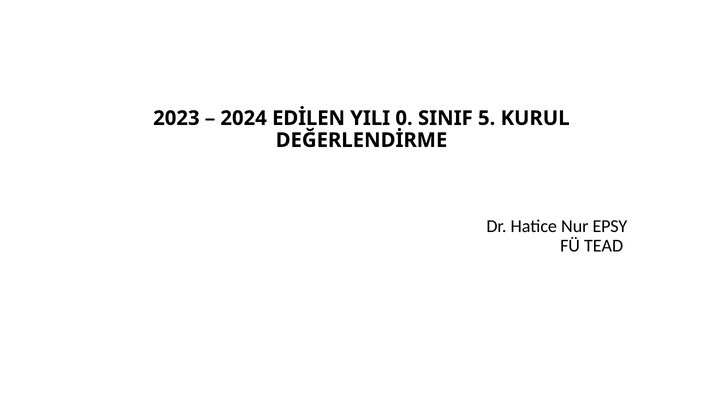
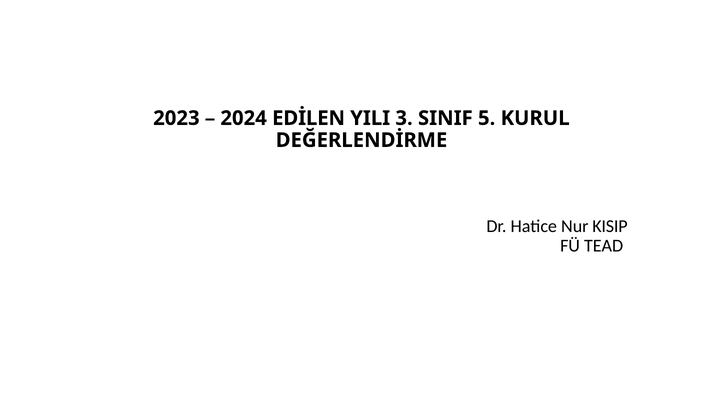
0: 0 -> 3
EPSY: EPSY -> KISIP
